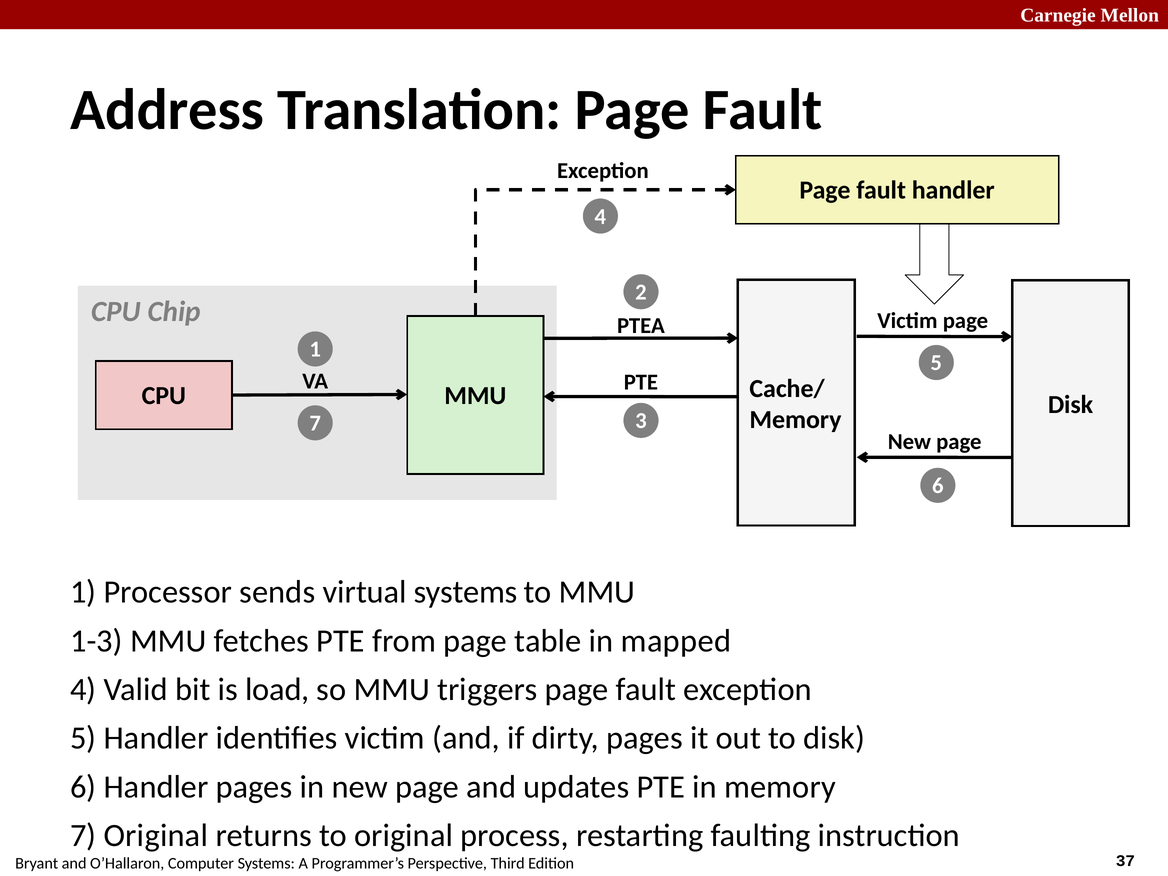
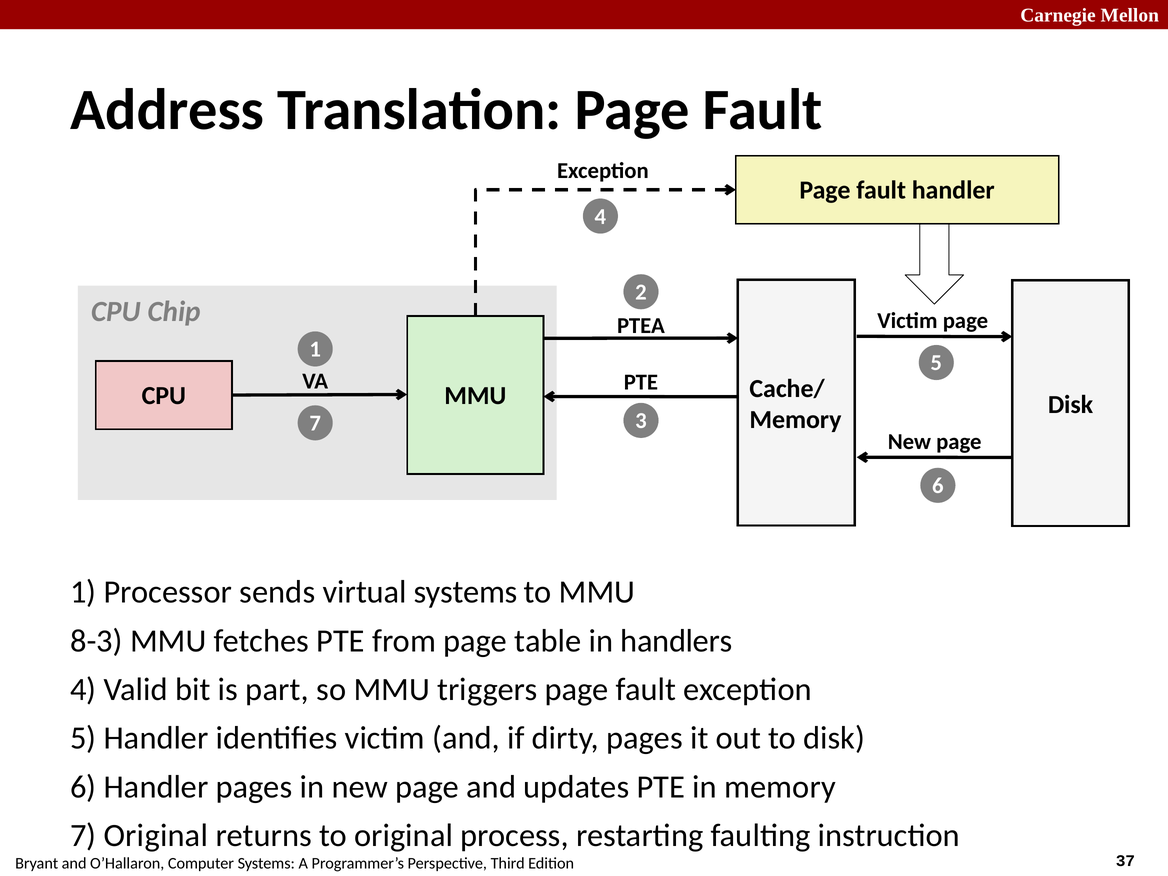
1-3: 1-3 -> 8-3
mapped: mapped -> handlers
load: load -> part
